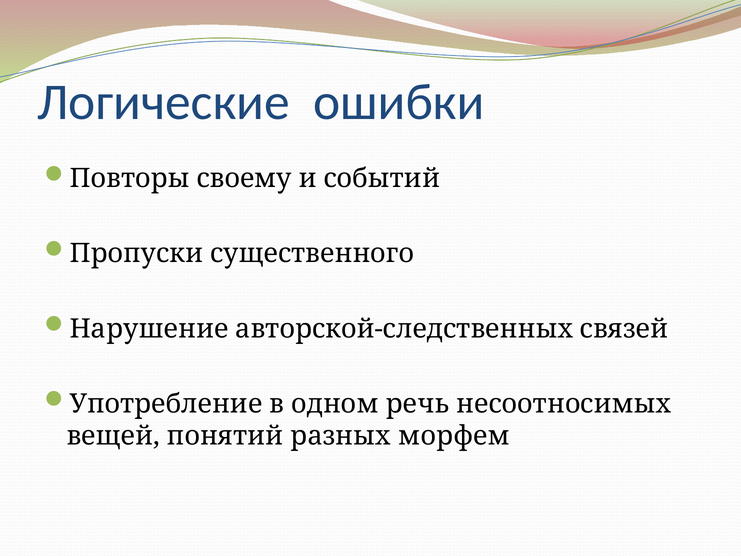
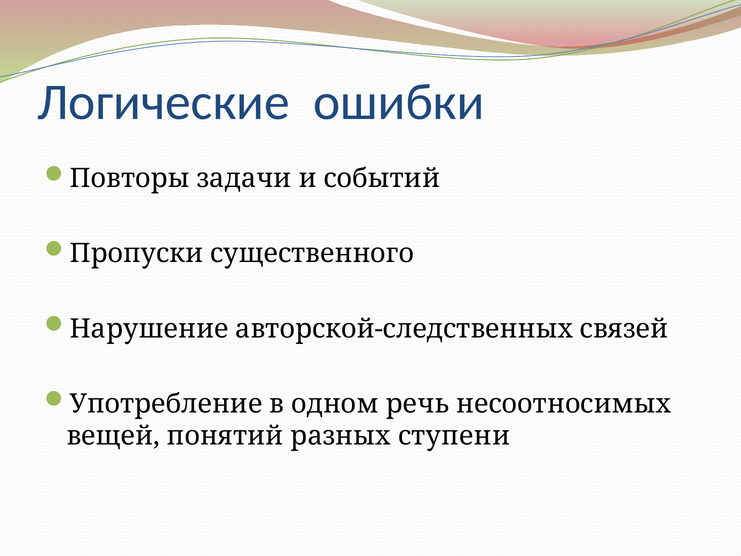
своему: своему -> задачи
морфем: морфем -> ступени
